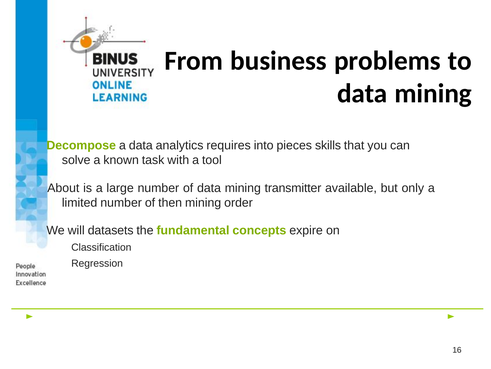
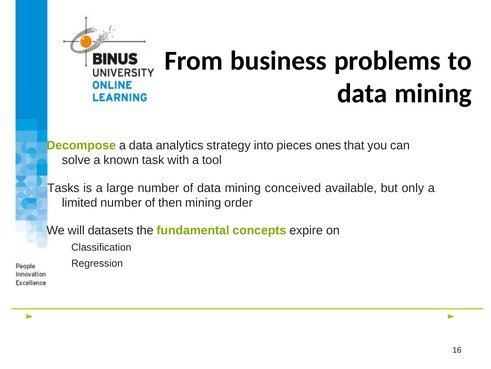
requires: requires -> strategy
skills: skills -> ones
About: About -> Tasks
transmitter: transmitter -> conceived
